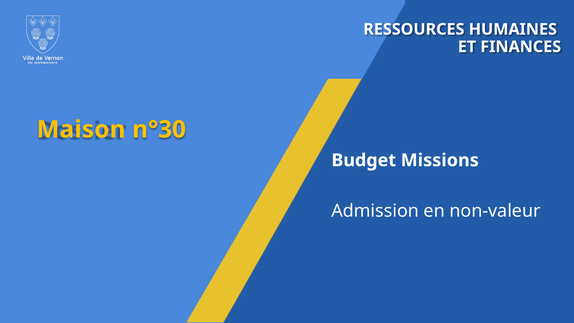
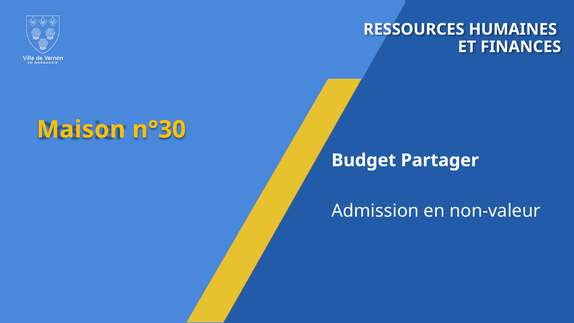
Missions: Missions -> Partager
